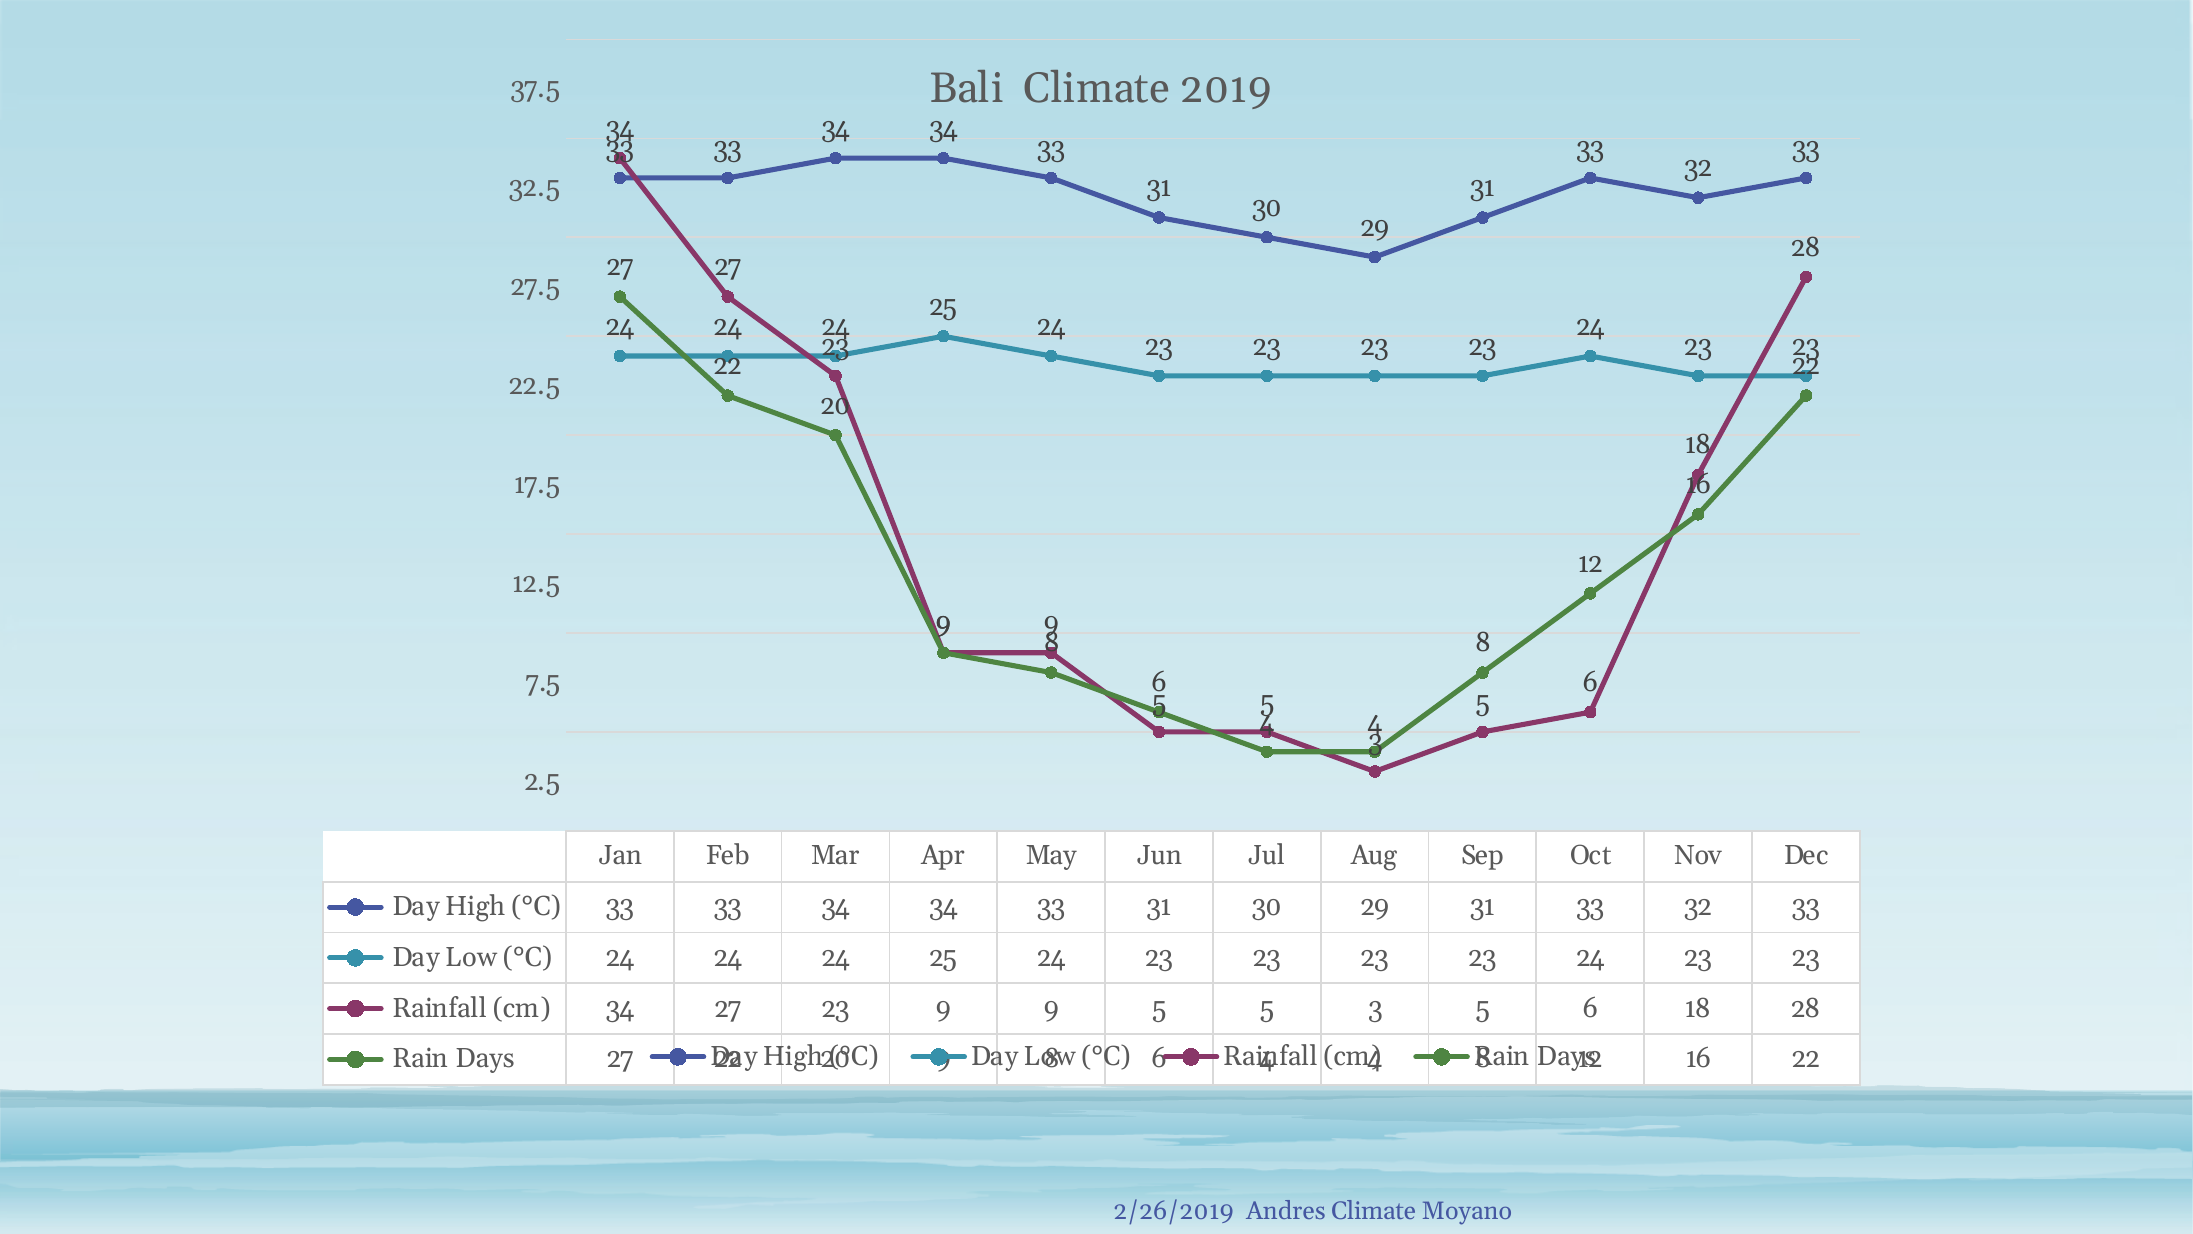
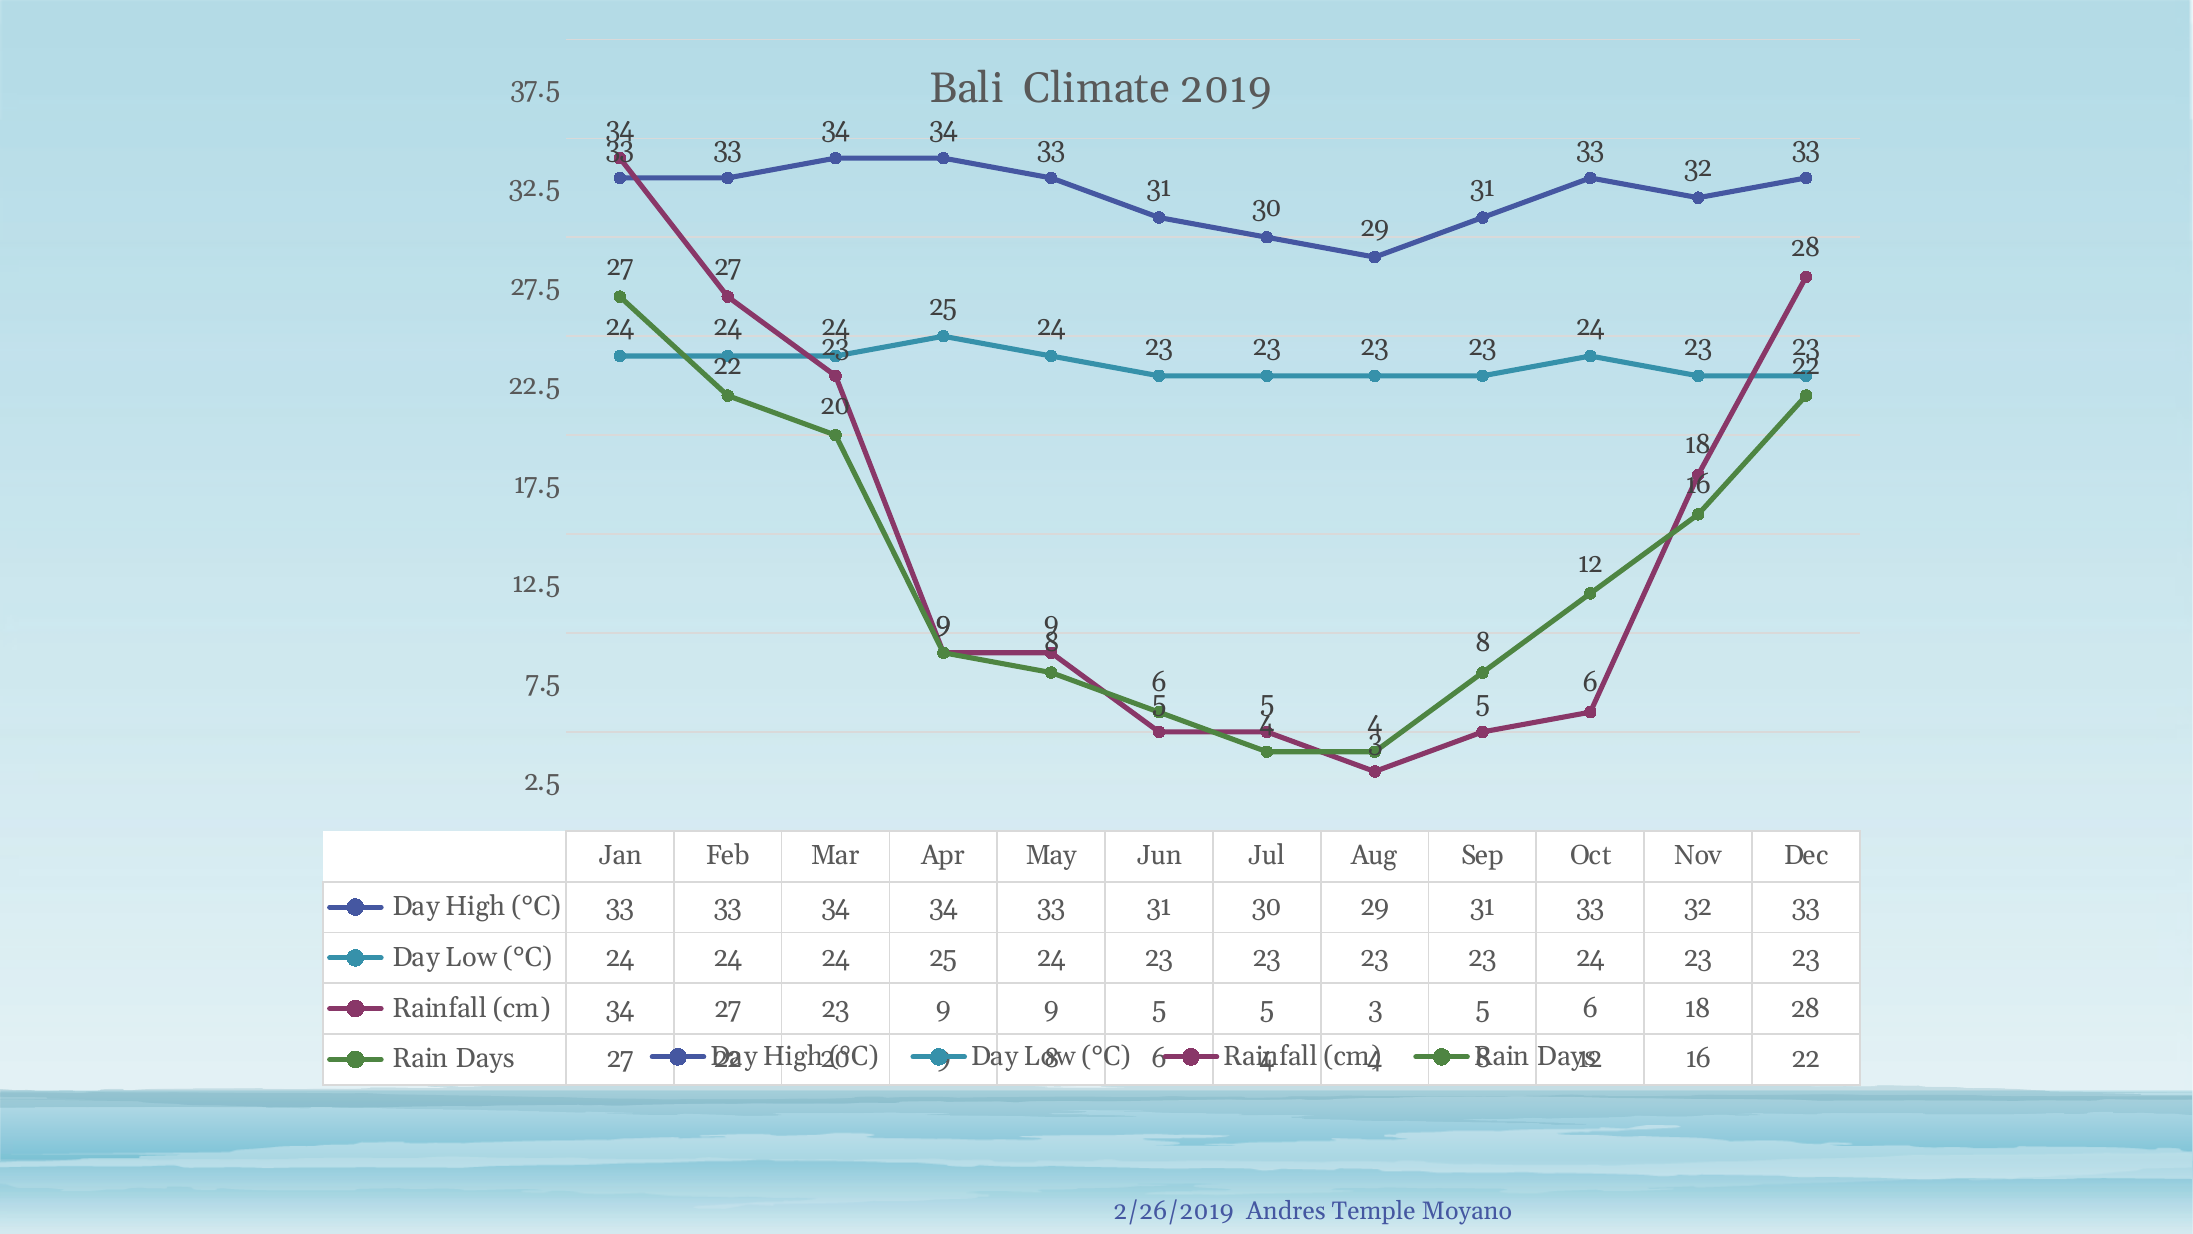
Andres Climate: Climate -> Temple
